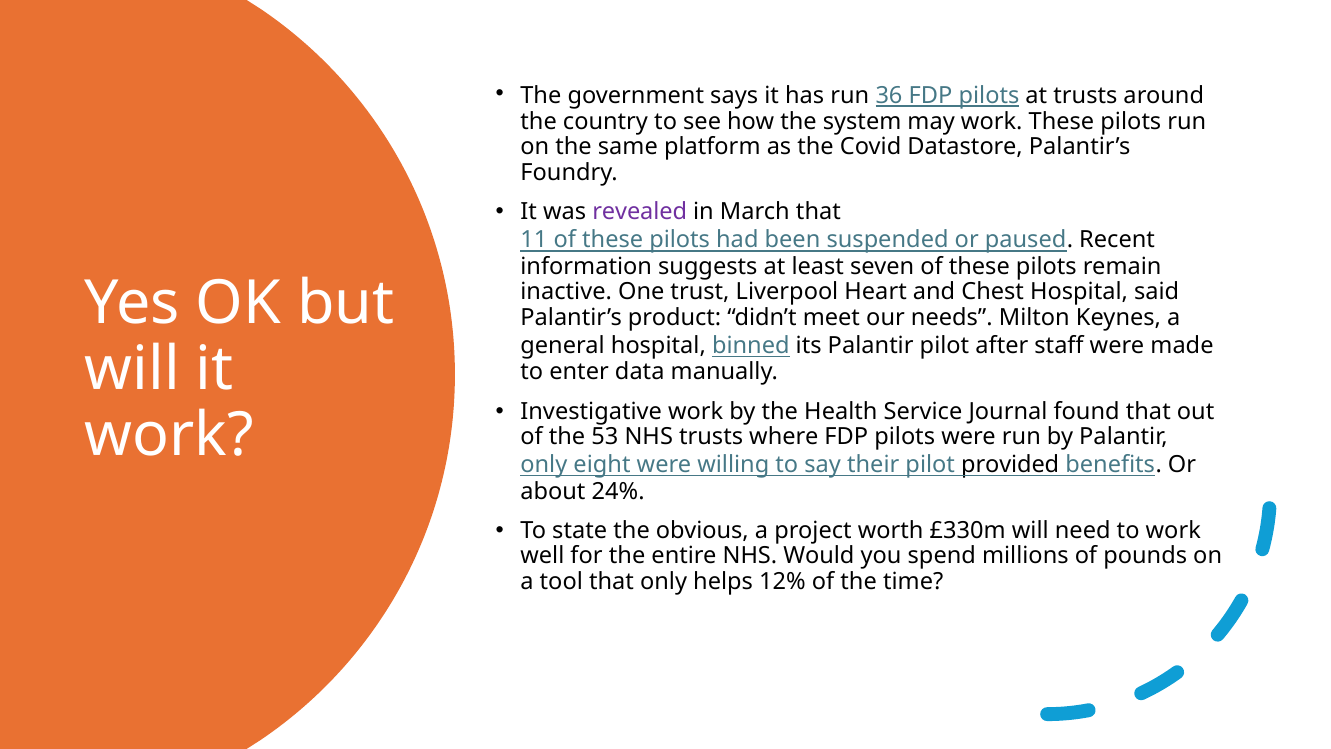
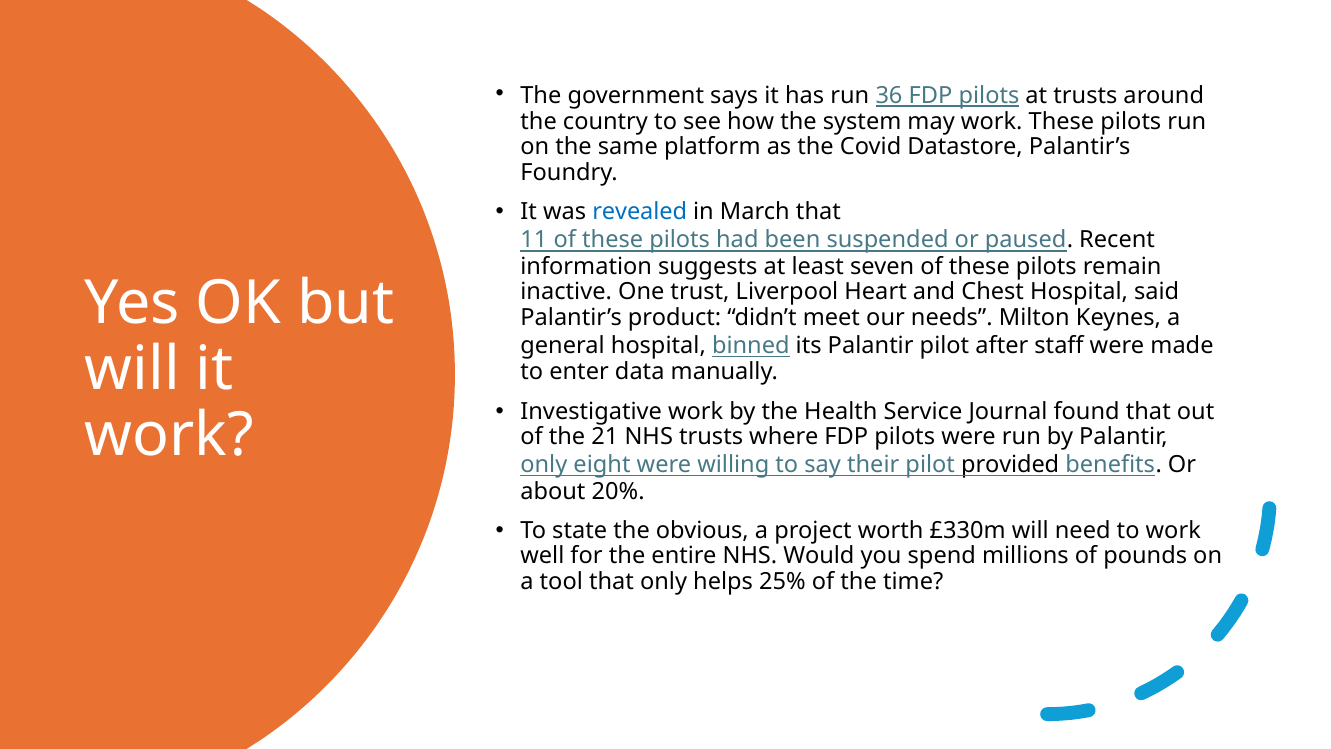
revealed colour: purple -> blue
53: 53 -> 21
24%: 24% -> 20%
12%: 12% -> 25%
